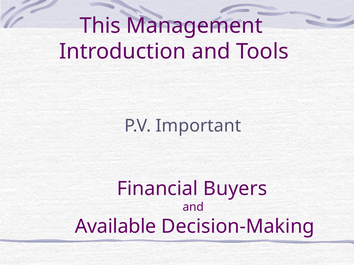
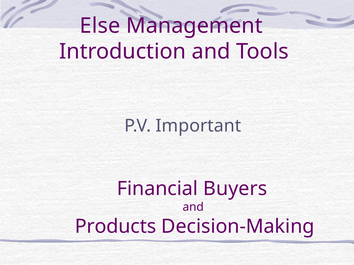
This: This -> Else
Available: Available -> Products
